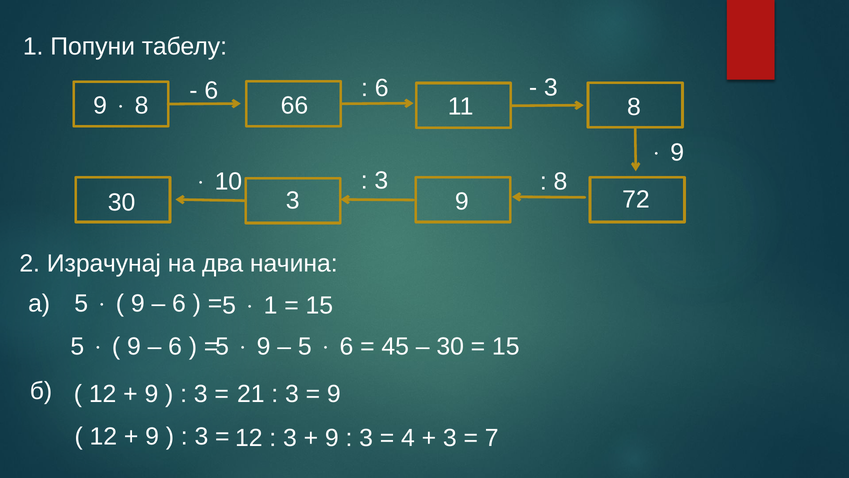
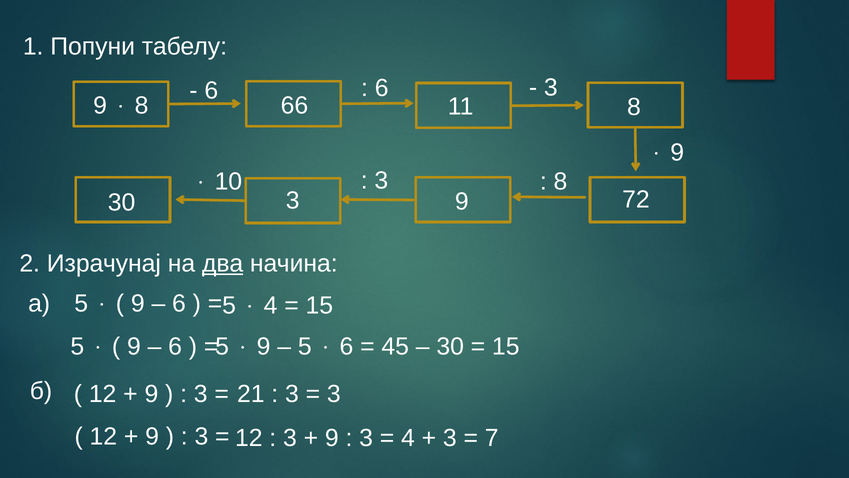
два underline: none -> present
1 at (271, 305): 1 -> 4
9 at (334, 394): 9 -> 3
